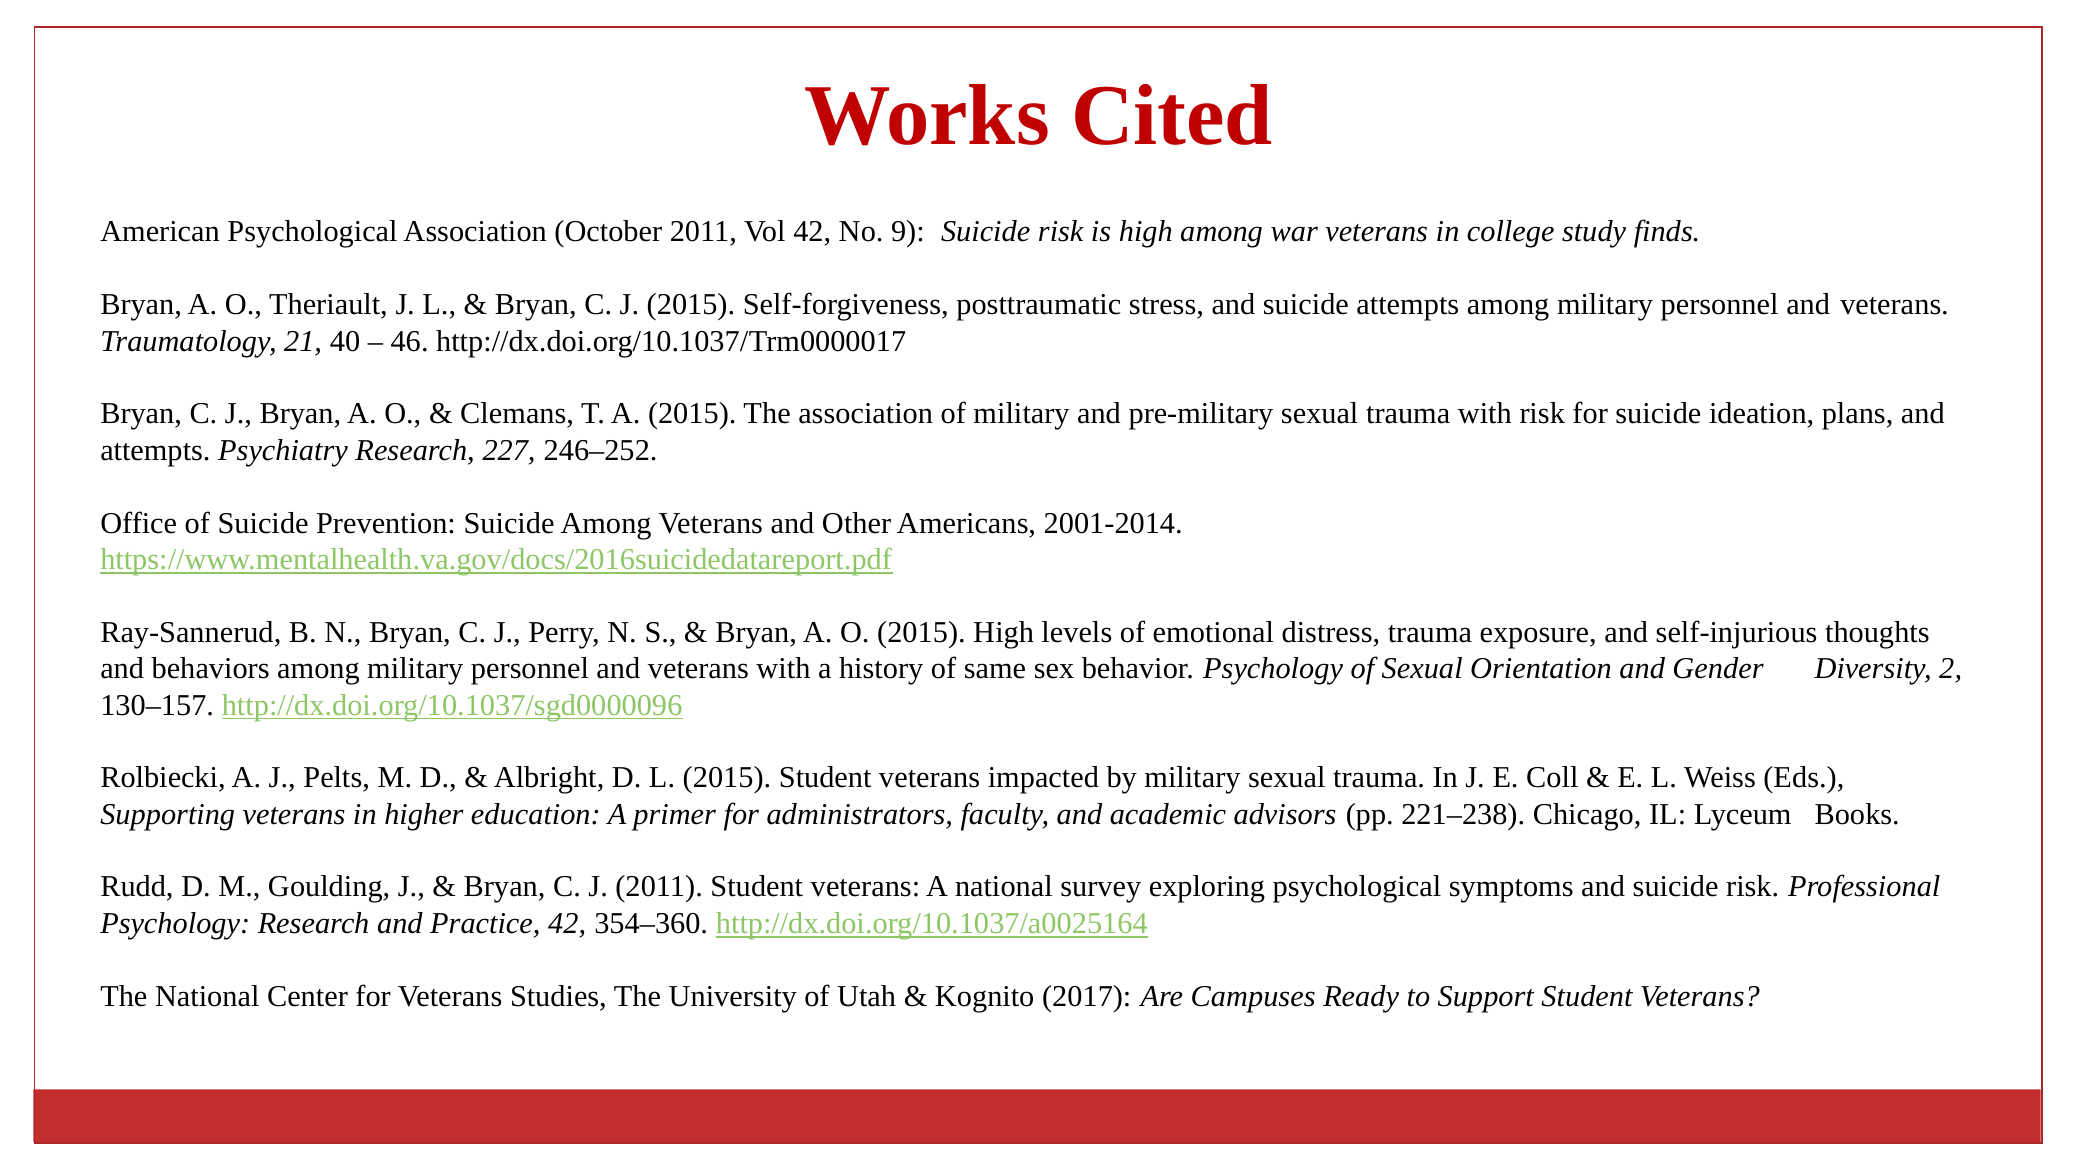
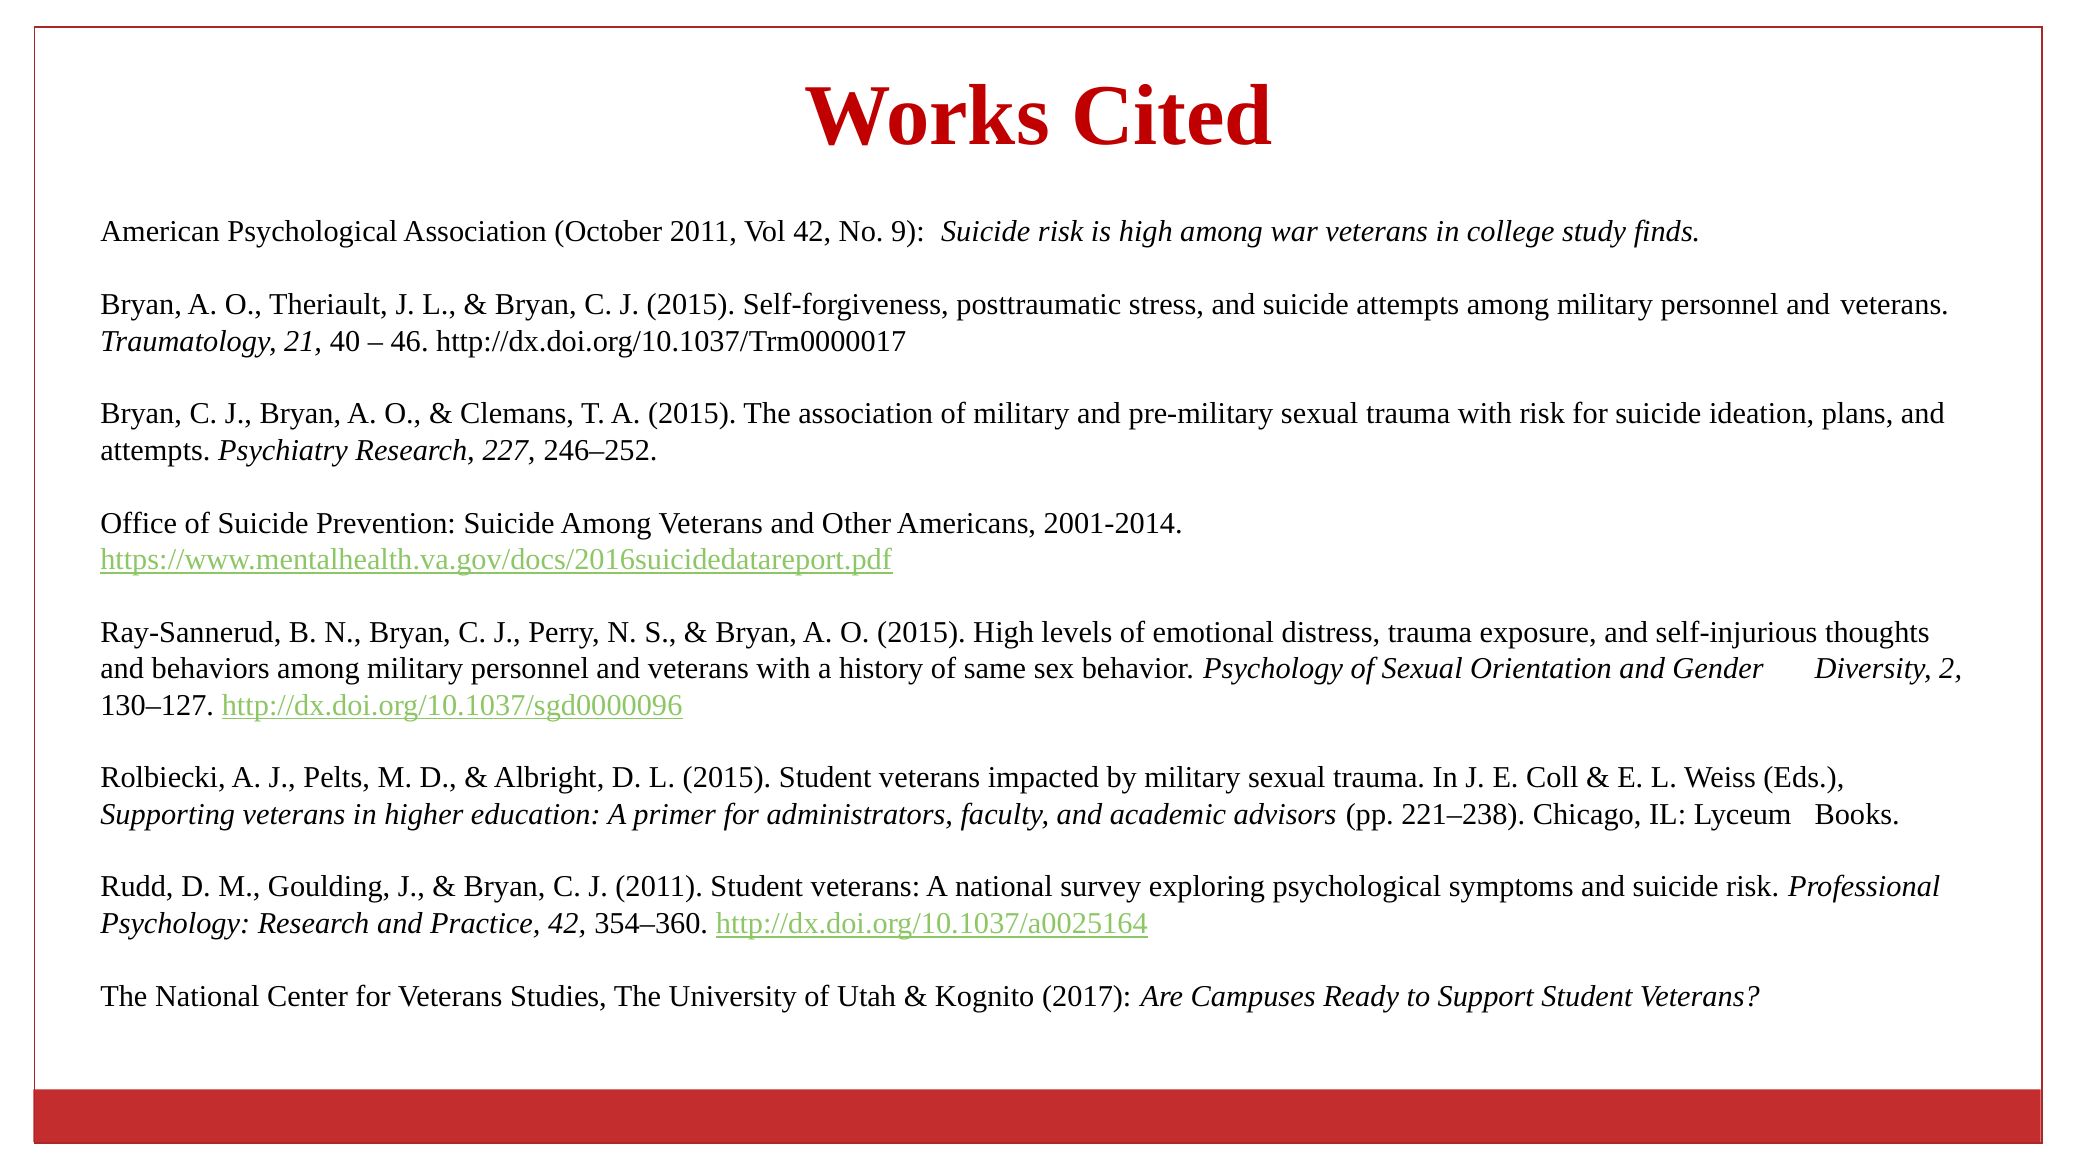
130–157: 130–157 -> 130–127
